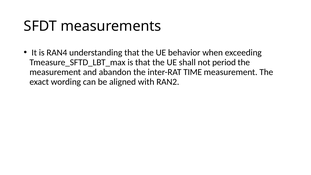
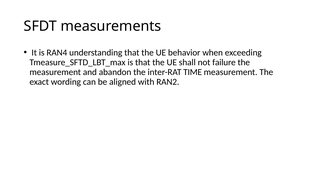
period: period -> failure
